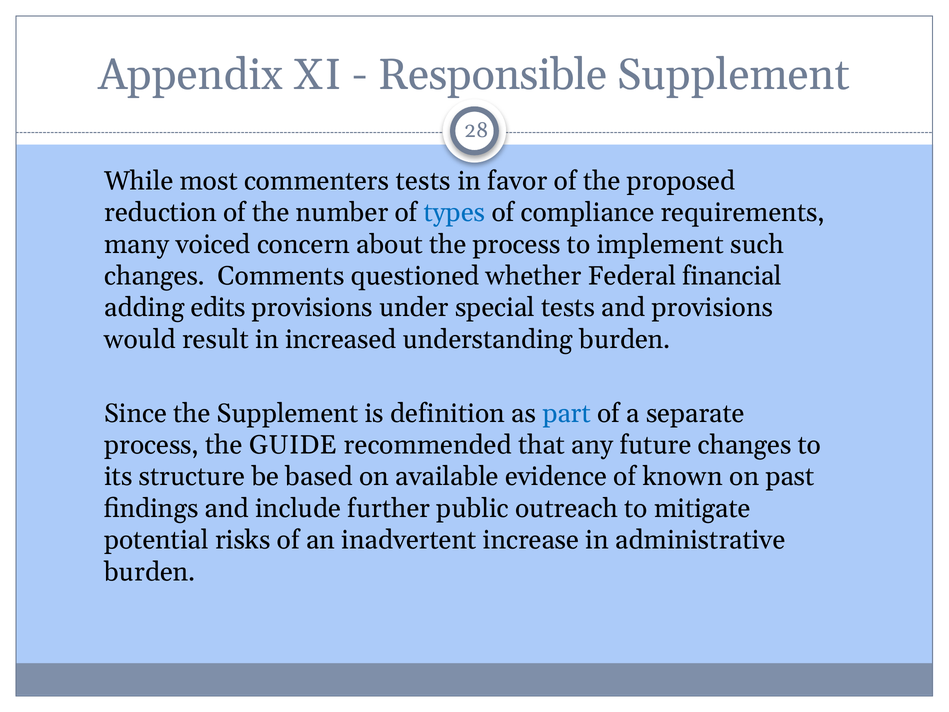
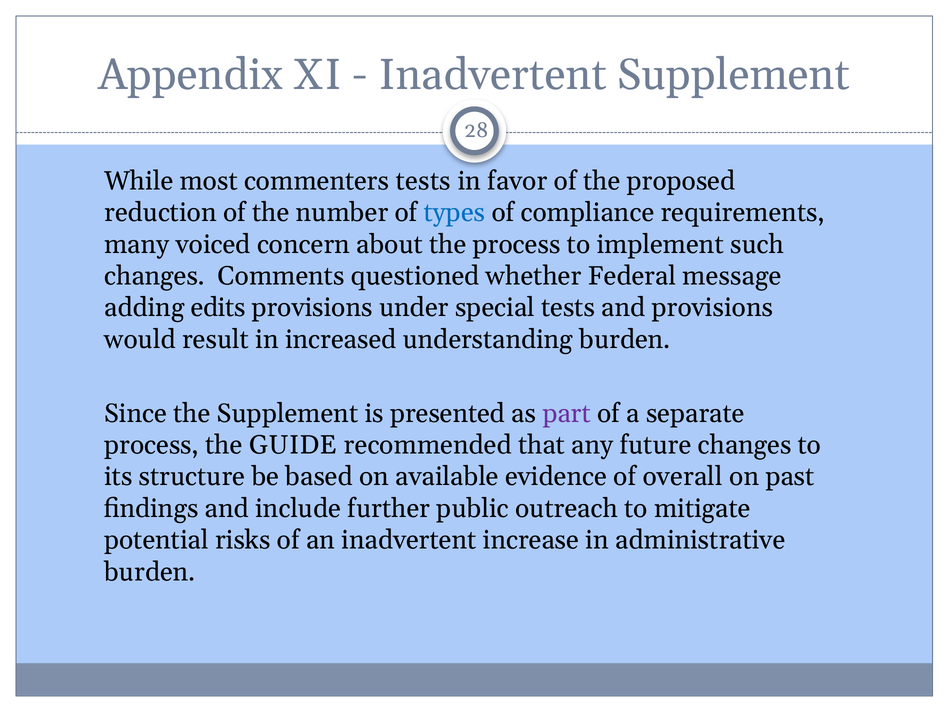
Responsible at (493, 75): Responsible -> Inadvertent
financial: financial -> message
definition: definition -> presented
part colour: blue -> purple
known: known -> overall
